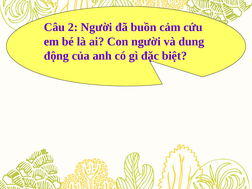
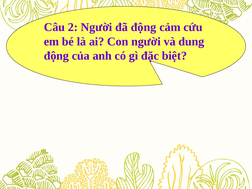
đã buồn: buồn -> động
